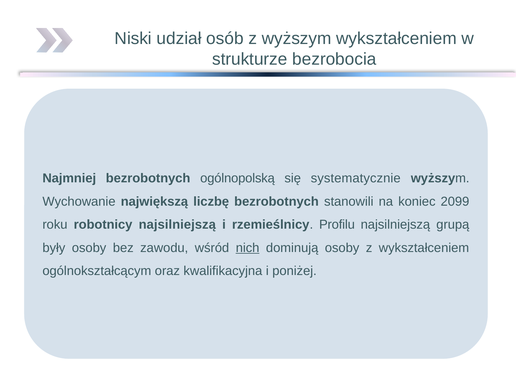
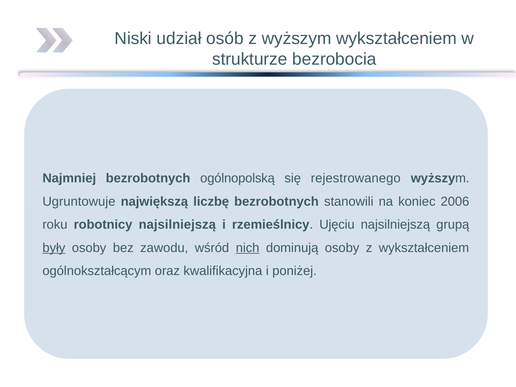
systematycznie: systematycznie -> rejestrowanego
Wychowanie: Wychowanie -> Ugruntowuje
2099: 2099 -> 2006
Profilu: Profilu -> Ujęciu
były underline: none -> present
